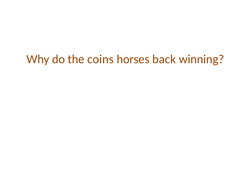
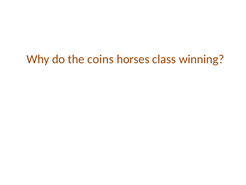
back: back -> class
